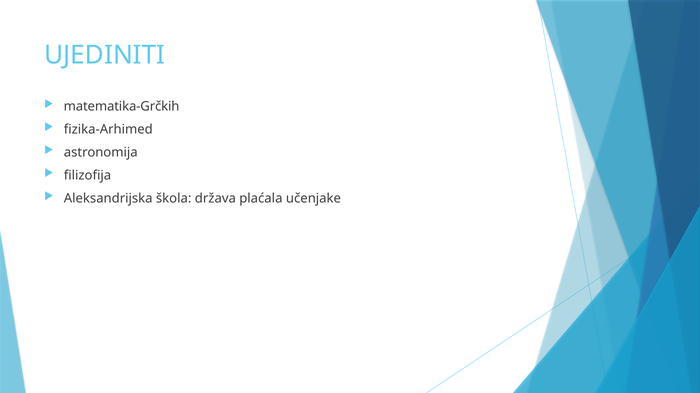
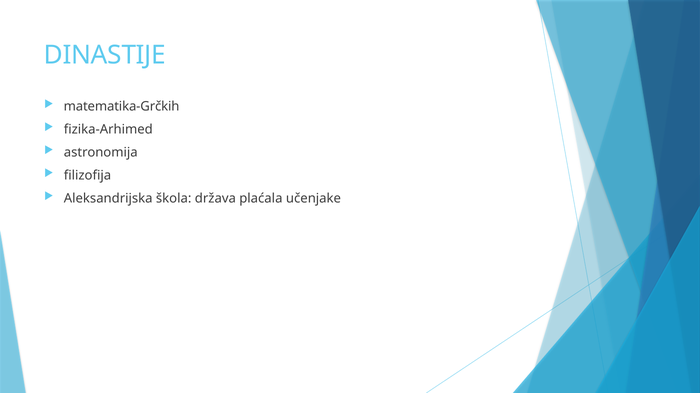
UJEDINITI: UJEDINITI -> DINASTIJE
